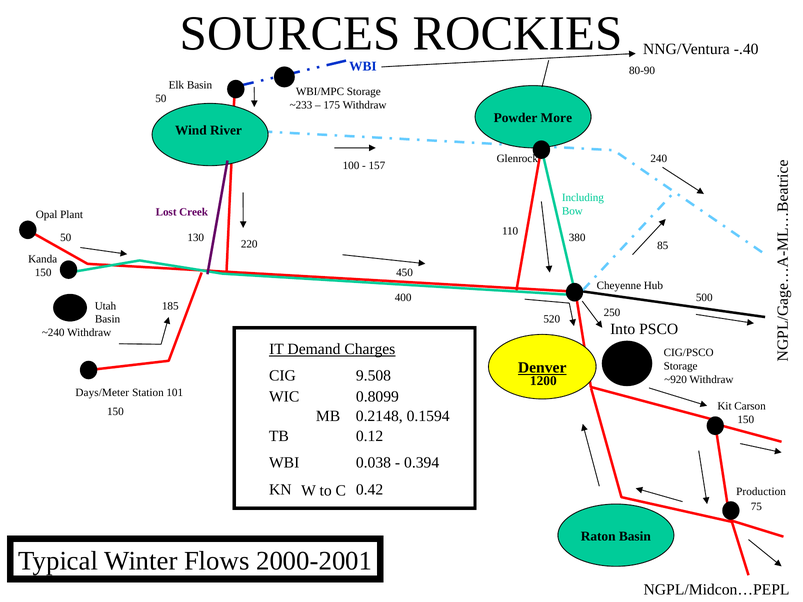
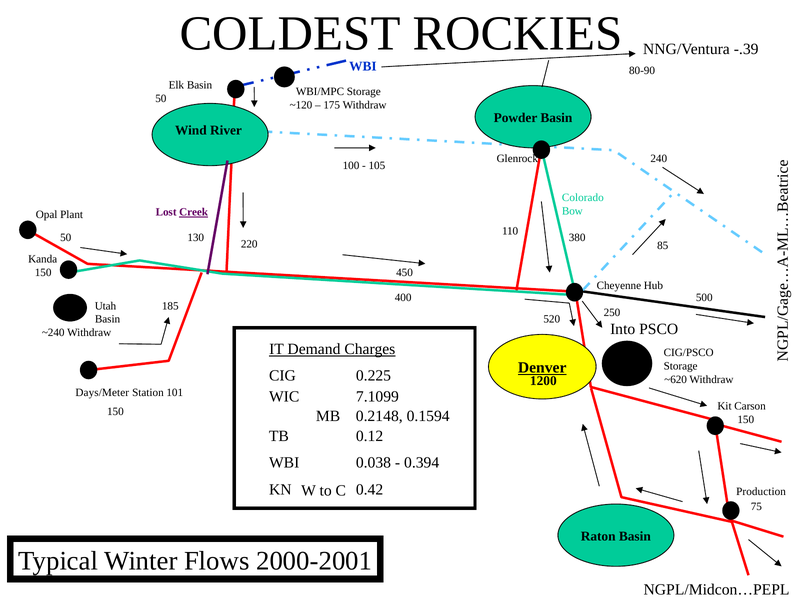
SOURCES: SOURCES -> COLDEST
-.40: -.40 -> -.39
~233: ~233 -> ~120
Powder More: More -> Basin
157: 157 -> 105
Including: Including -> Colorado
Creek underline: none -> present
9.508: 9.508 -> 0.225
~920: ~920 -> ~620
0.8099: 0.8099 -> 7.1099
